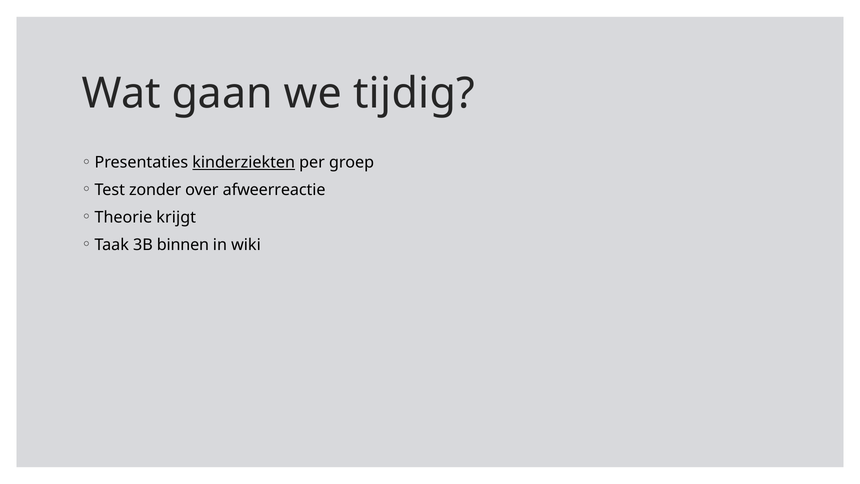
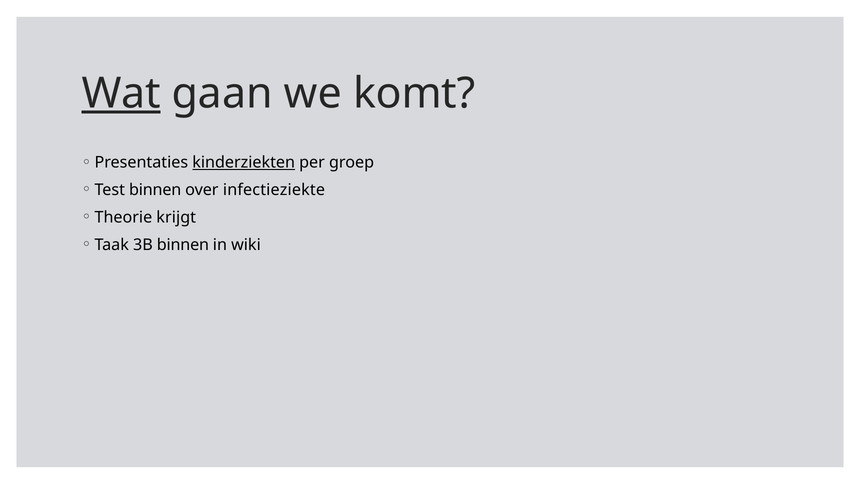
Wat underline: none -> present
tijdig: tijdig -> komt
Test zonder: zonder -> binnen
afweerreactie: afweerreactie -> infectieziekte
